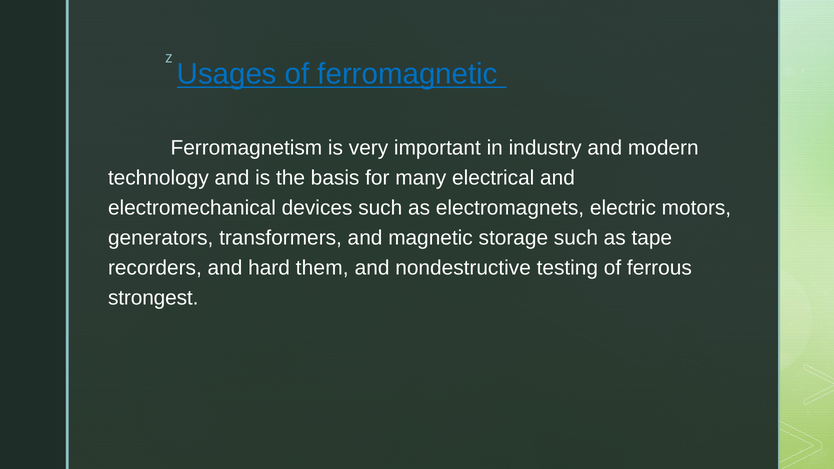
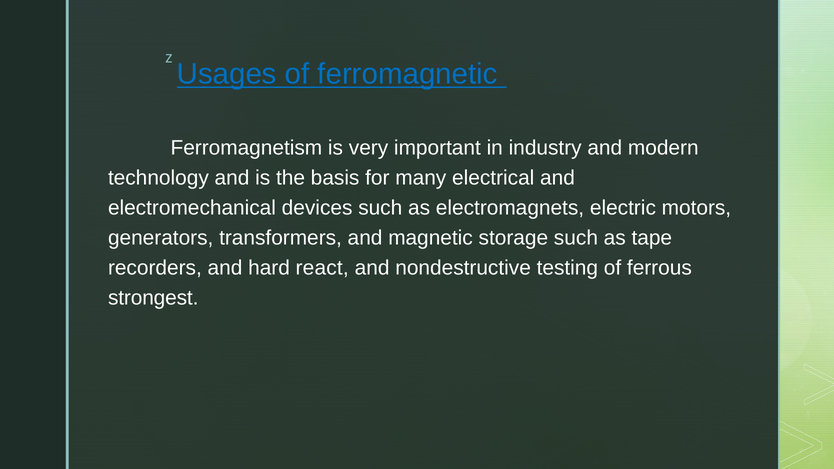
them: them -> react
